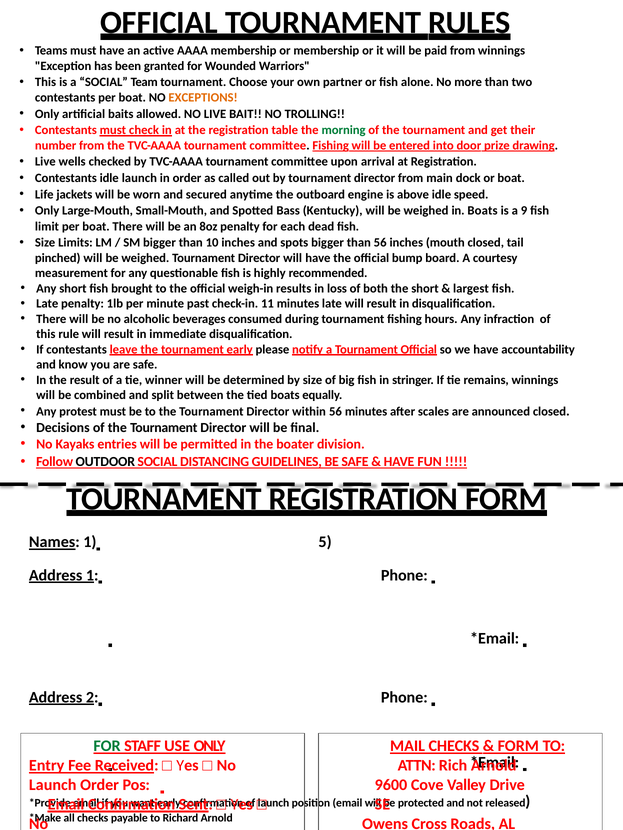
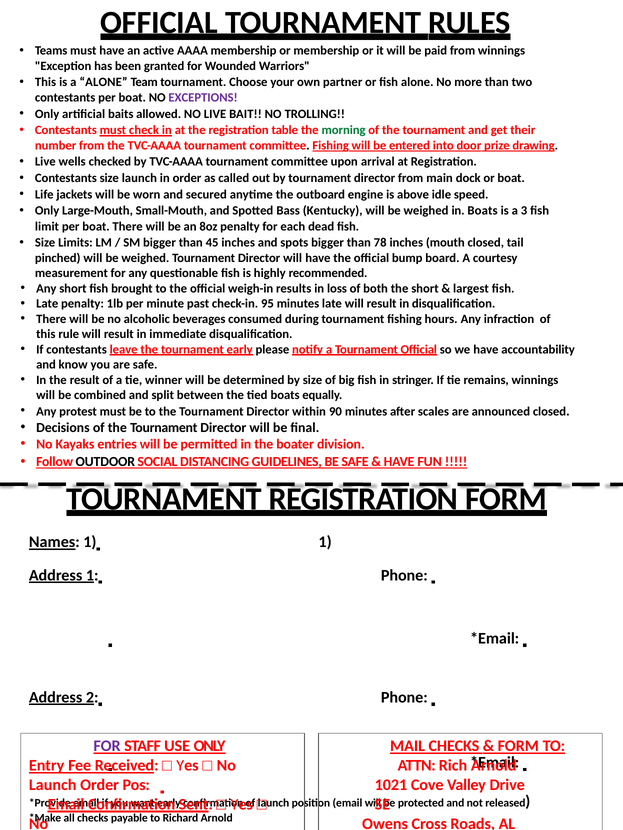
a SOCIAL: SOCIAL -> ALONE
EXCEPTIONS colour: orange -> purple
Contestants idle: idle -> size
9: 9 -> 3
10: 10 -> 45
than 56: 56 -> 78
11: 11 -> 95
within 56: 56 -> 90
1 5: 5 -> 1
FOR at (107, 747) colour: green -> purple
9600: 9600 -> 1021
